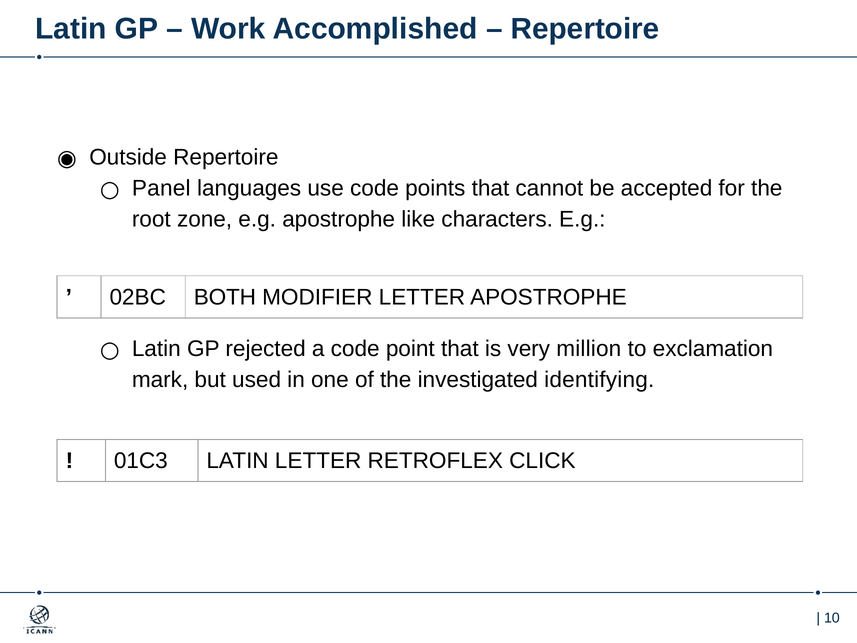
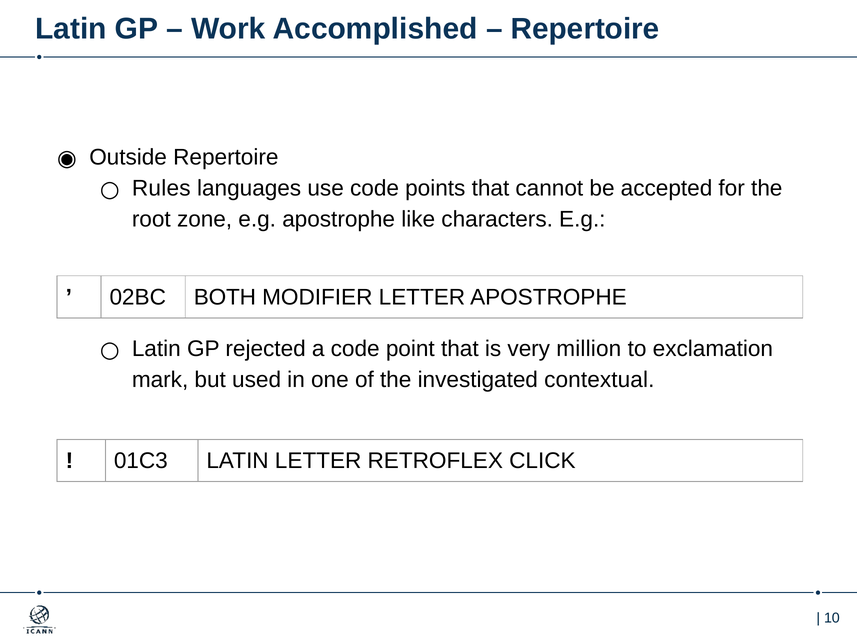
Panel: Panel -> Rules
identifying: identifying -> contextual
